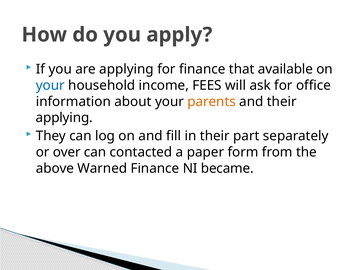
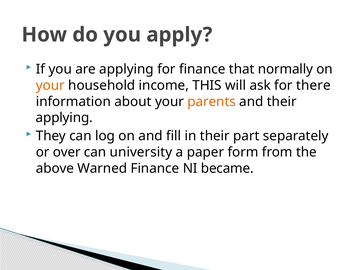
available: available -> normally
your at (50, 85) colour: blue -> orange
FEES: FEES -> THIS
office: office -> there
contacted: contacted -> university
